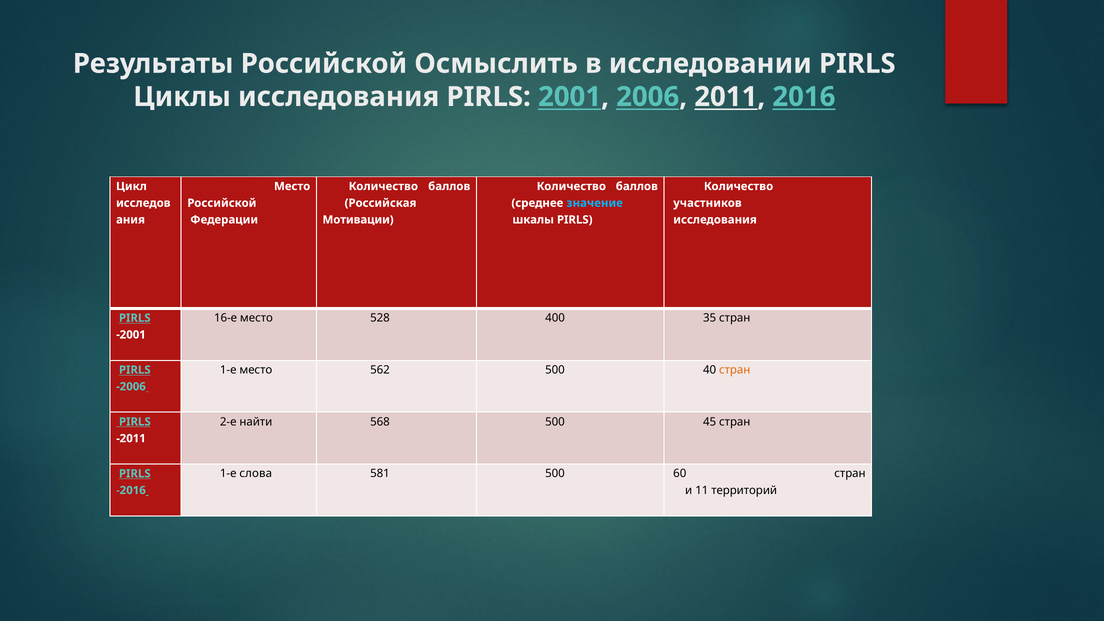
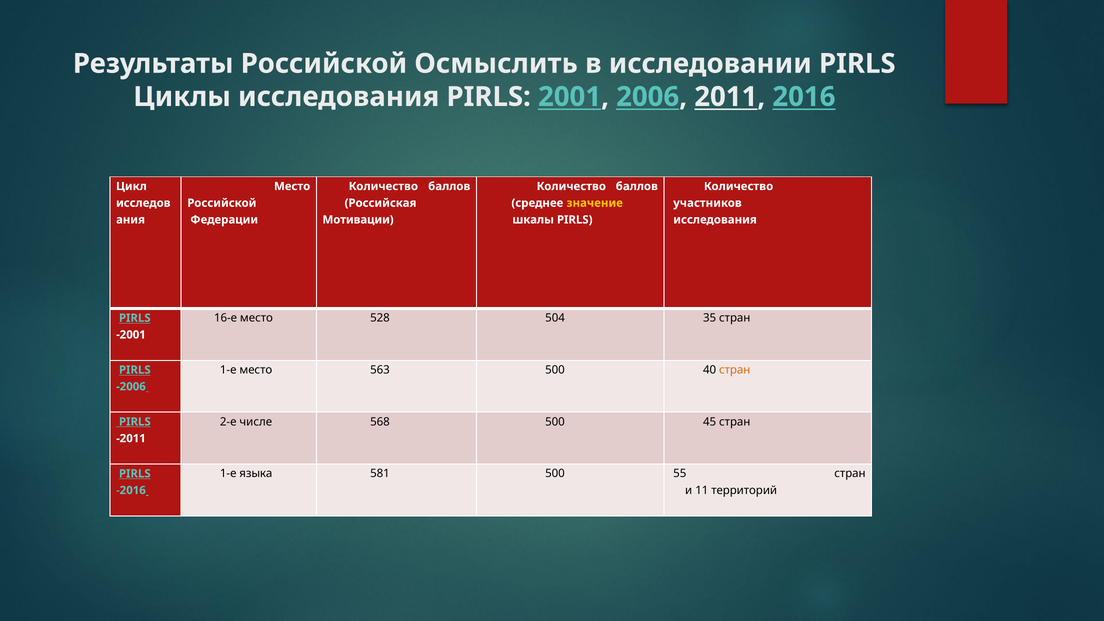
значение colour: light blue -> yellow
400: 400 -> 504
562: 562 -> 563
найти: найти -> числе
слова: слова -> языка
60: 60 -> 55
